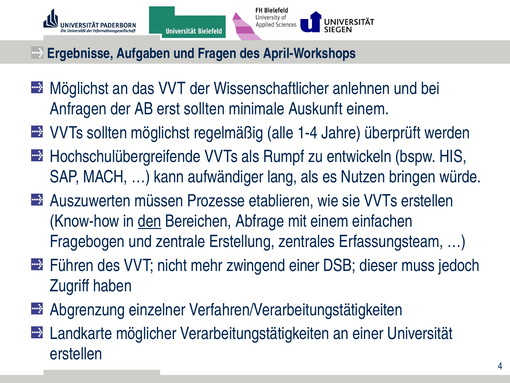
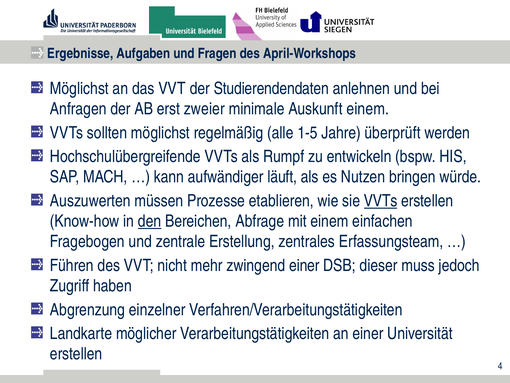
Wissenschaftlicher: Wissenschaftlicher -> Studierendendaten
erst sollten: sollten -> zweier
1-4: 1-4 -> 1-5
lang: lang -> läuft
VVTs at (381, 201) underline: none -> present
